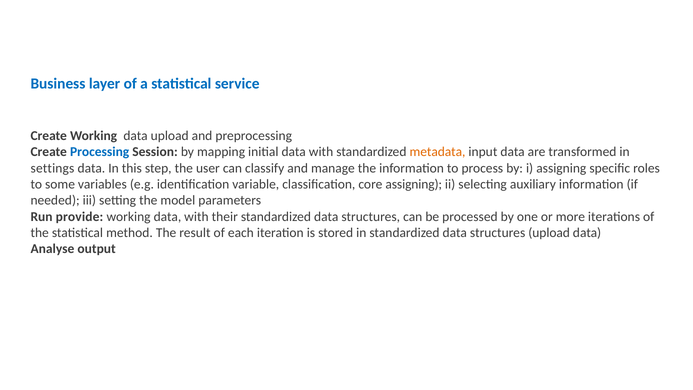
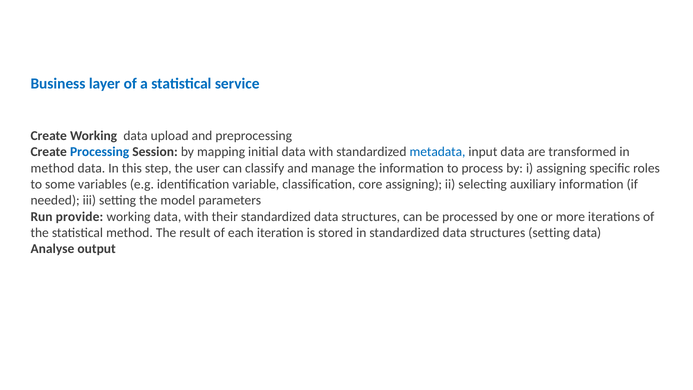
metadata colour: orange -> blue
settings at (52, 168): settings -> method
structures upload: upload -> setting
